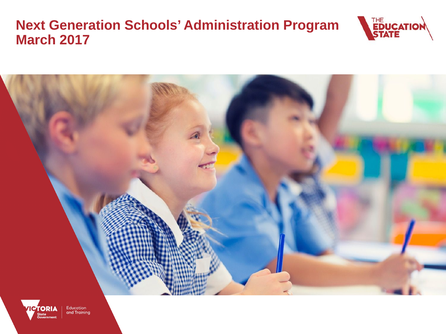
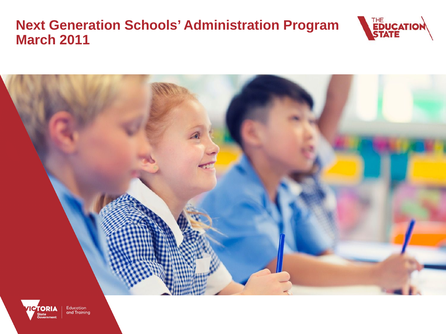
2017: 2017 -> 2011
